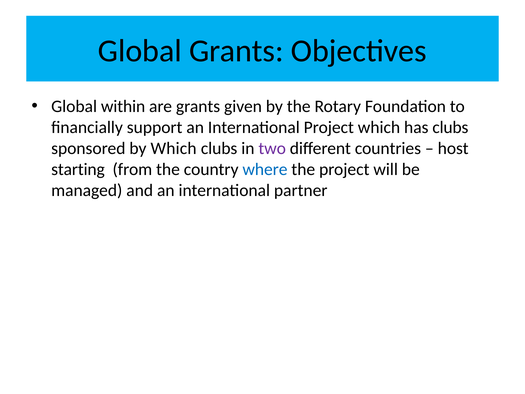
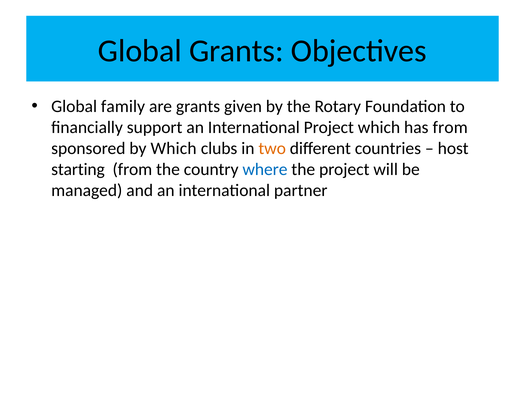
within: within -> family
has clubs: clubs -> from
two colour: purple -> orange
